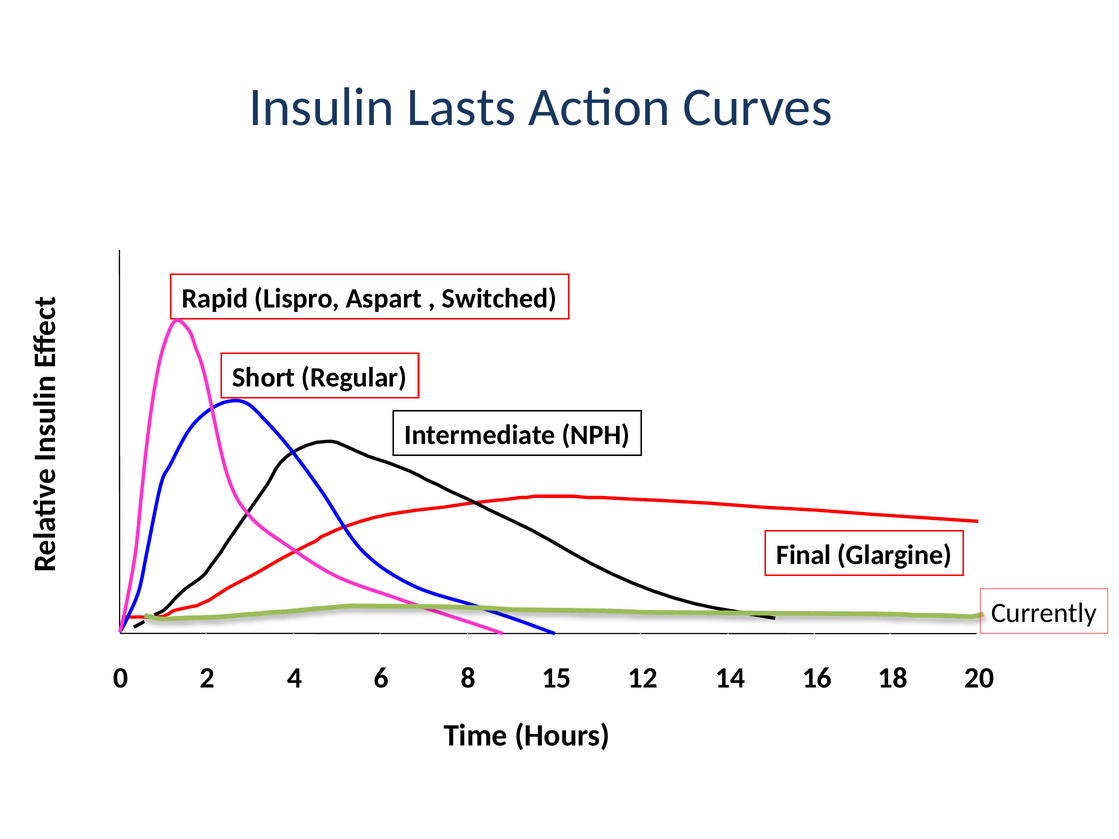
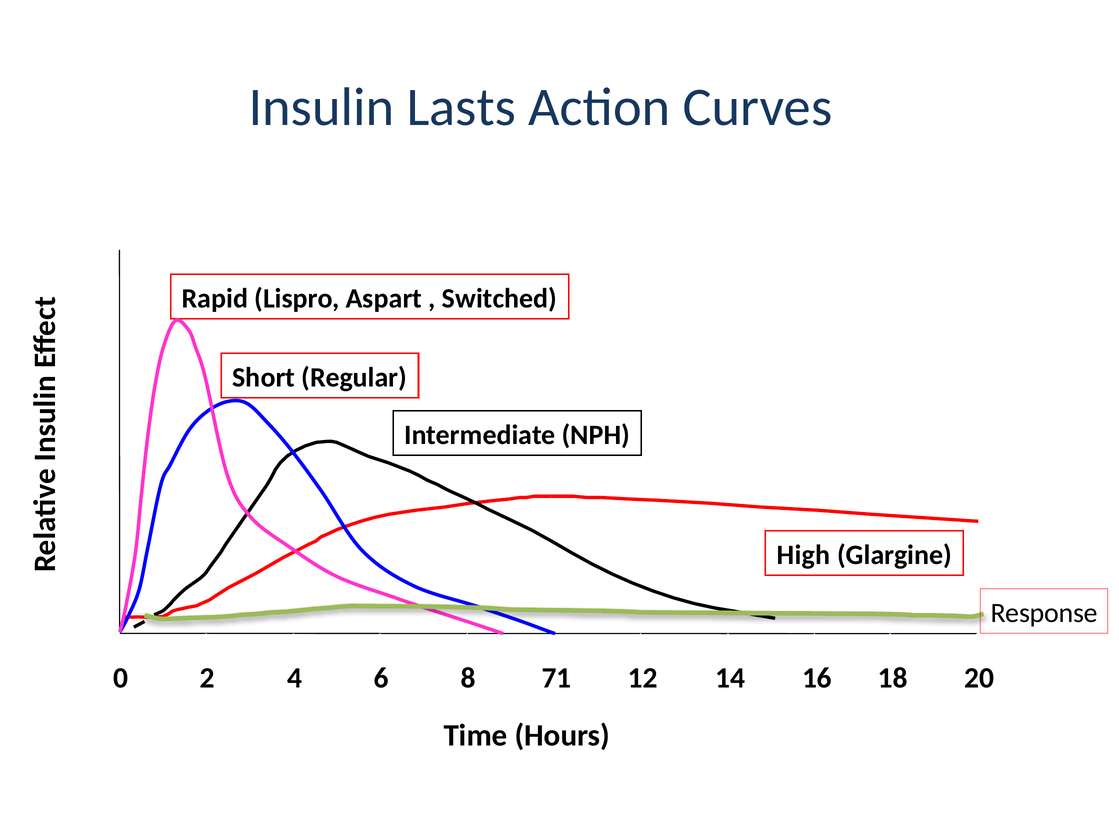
Final: Final -> High
Currently: Currently -> Response
15: 15 -> 71
